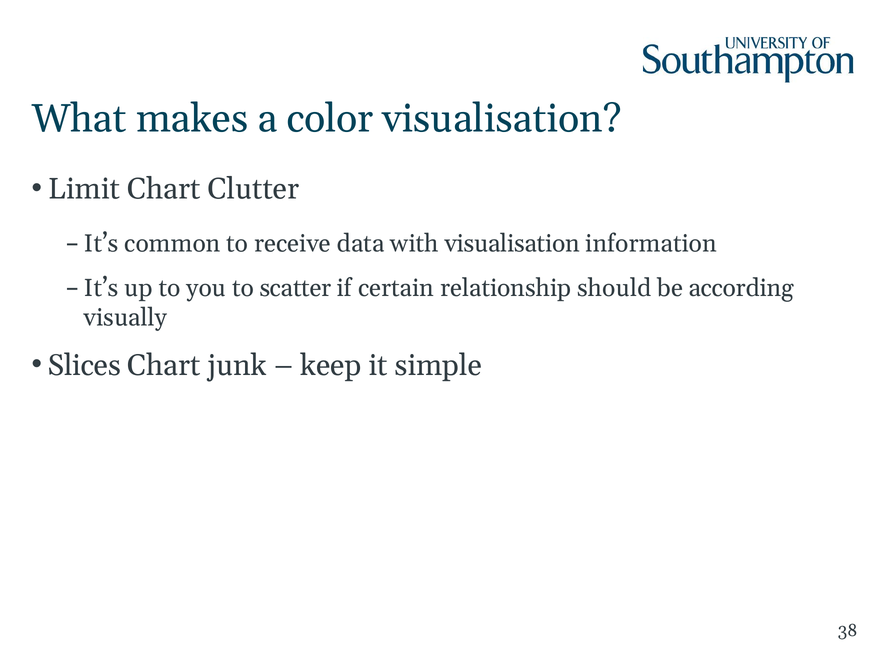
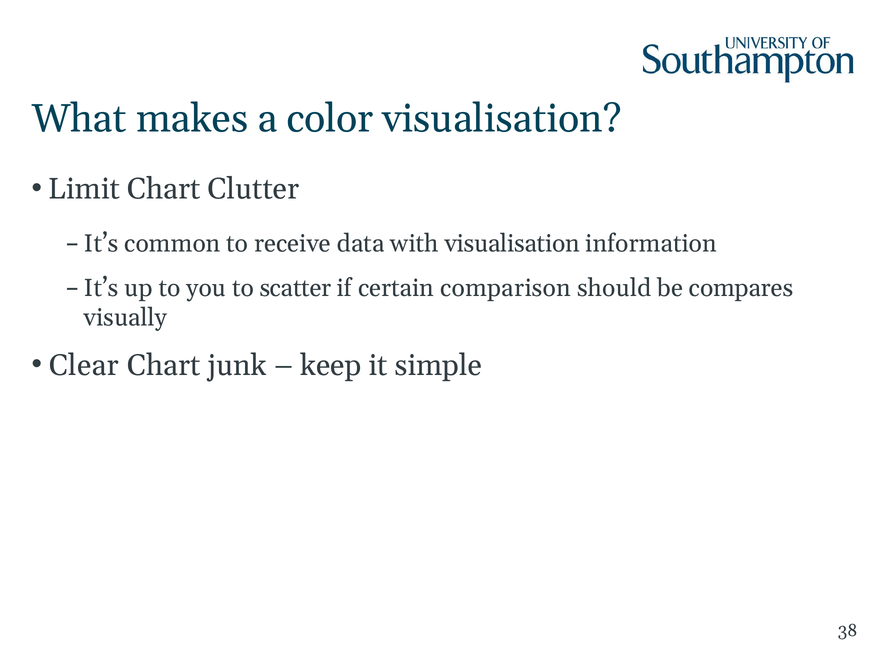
relationship: relationship -> comparison
according: according -> compares
Slices: Slices -> Clear
